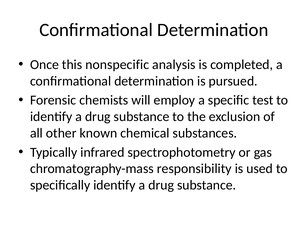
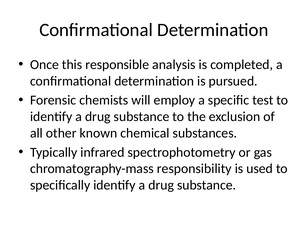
nonspecific: nonspecific -> responsible
